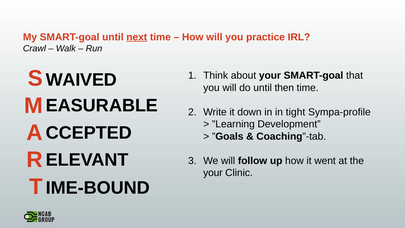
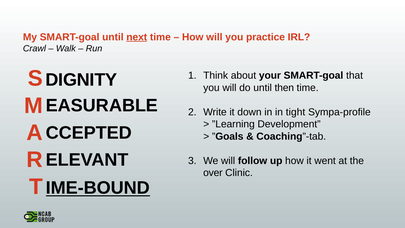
WAIVED: WAIVED -> DIGNITY
your at (213, 173): your -> over
IME-BOUND underline: none -> present
